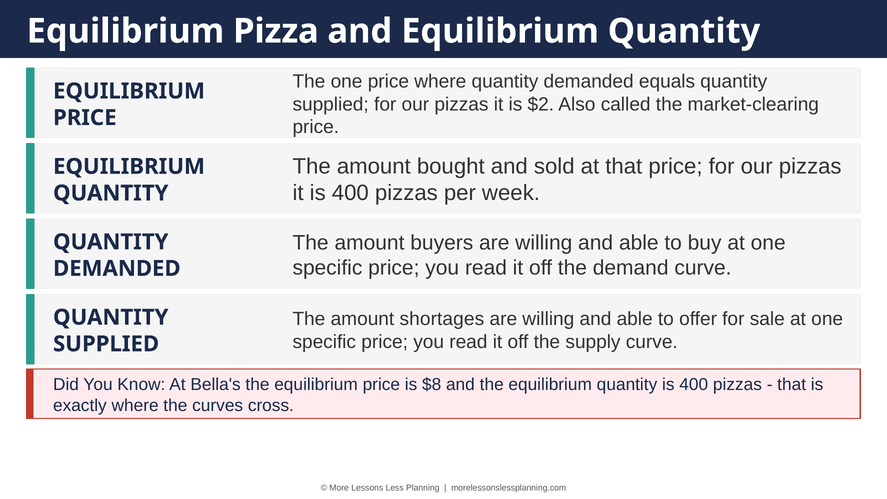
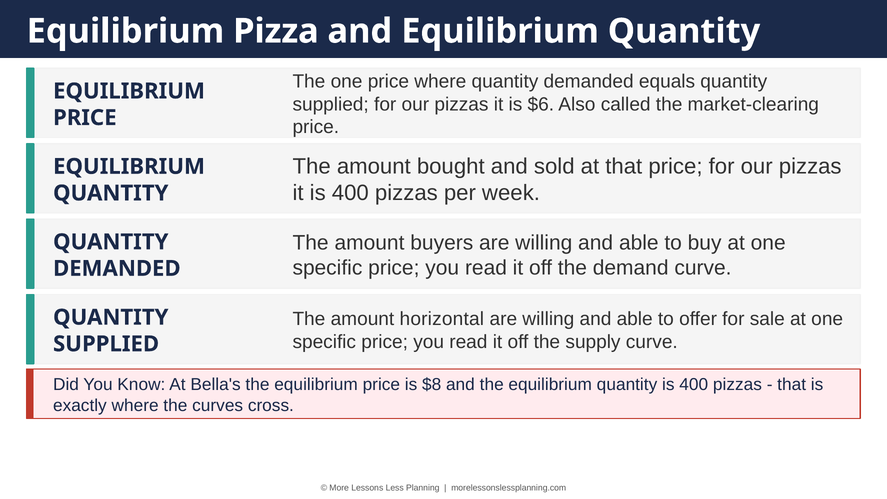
$2: $2 -> $6
shortages: shortages -> horizontal
